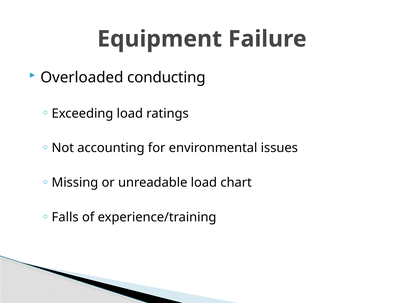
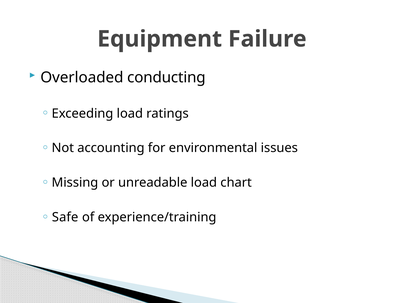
Falls: Falls -> Safe
